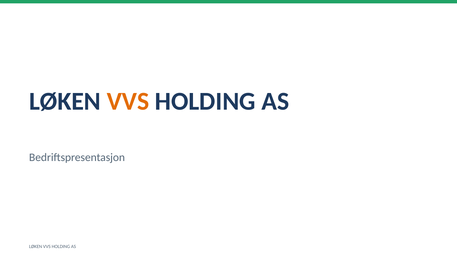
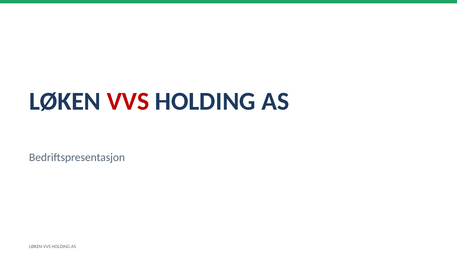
VVS at (128, 101) colour: orange -> red
